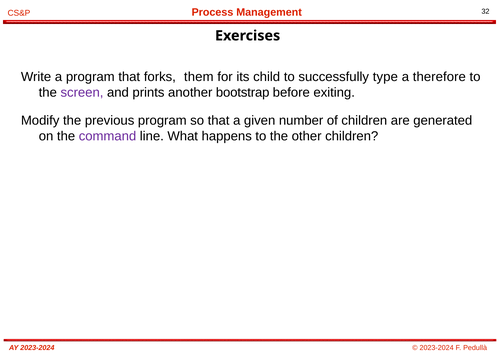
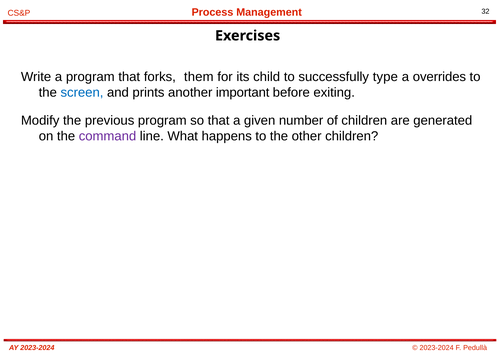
therefore: therefore -> overrides
screen colour: purple -> blue
bootstrap: bootstrap -> important
